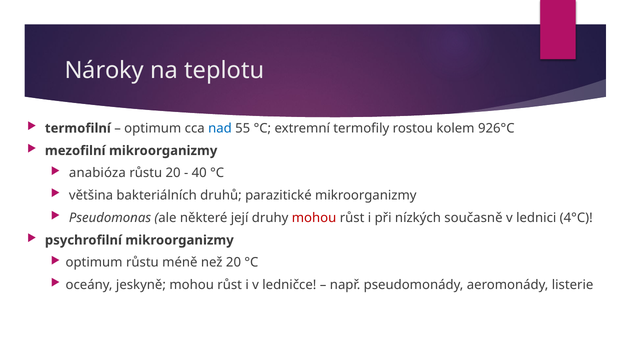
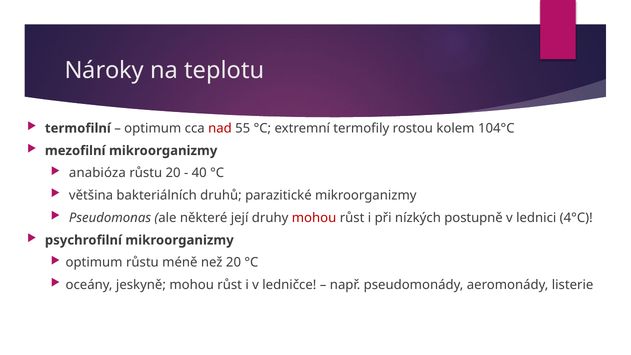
nad colour: blue -> red
926°C: 926°C -> 104°C
současně: současně -> postupně
